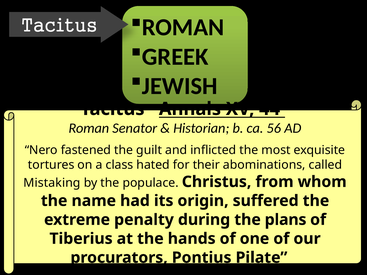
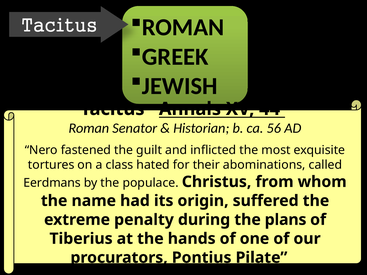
Mistaking: Mistaking -> Eerdmans
